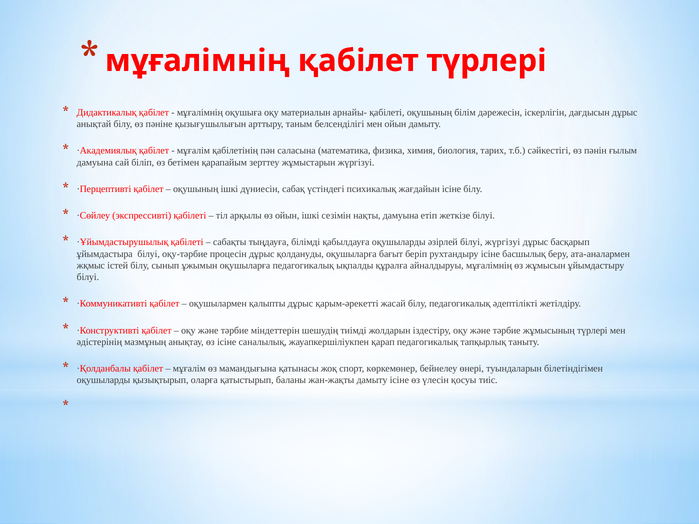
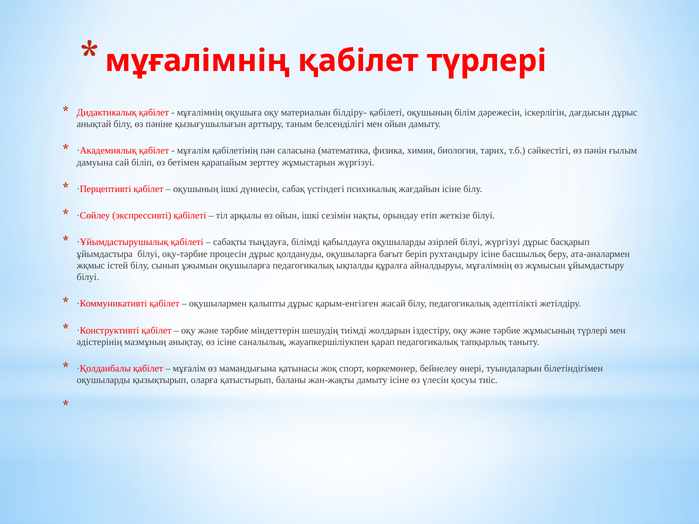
арнайы-: арнайы- -> білдіру-
нақты дамуына: дамуына -> орындау
қарым-әрекетті: қарым-әрекетті -> қарым-енгізген
